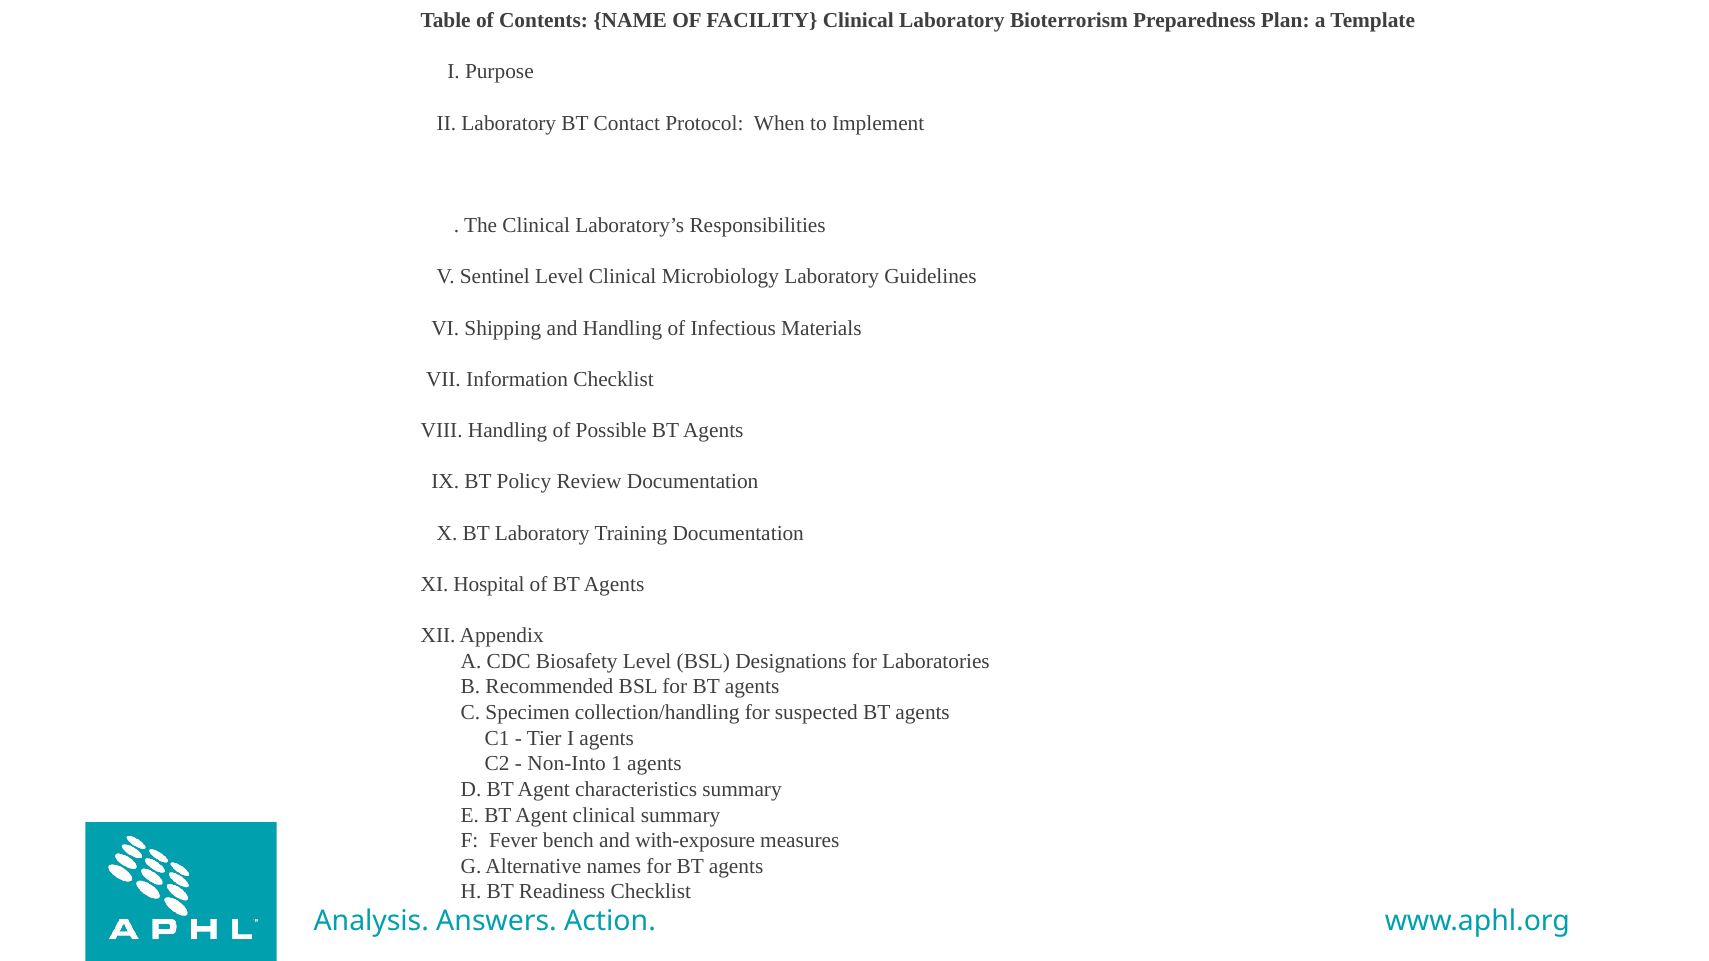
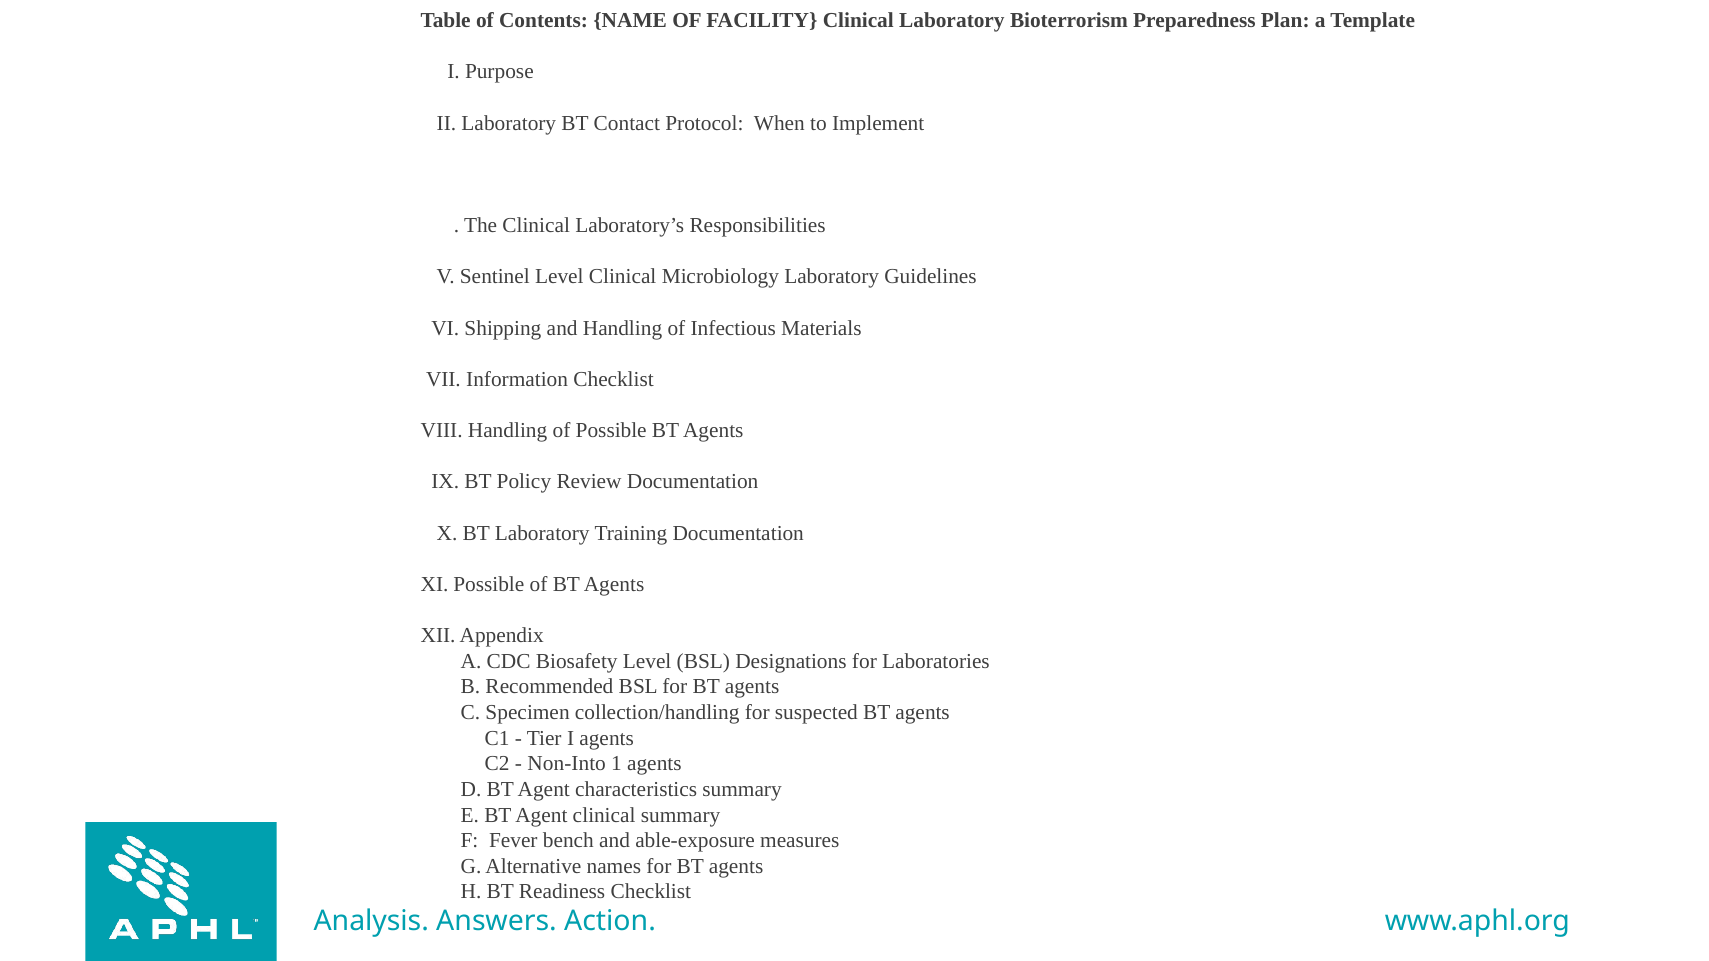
XI Hospital: Hospital -> Possible
with-exposure: with-exposure -> able-exposure
